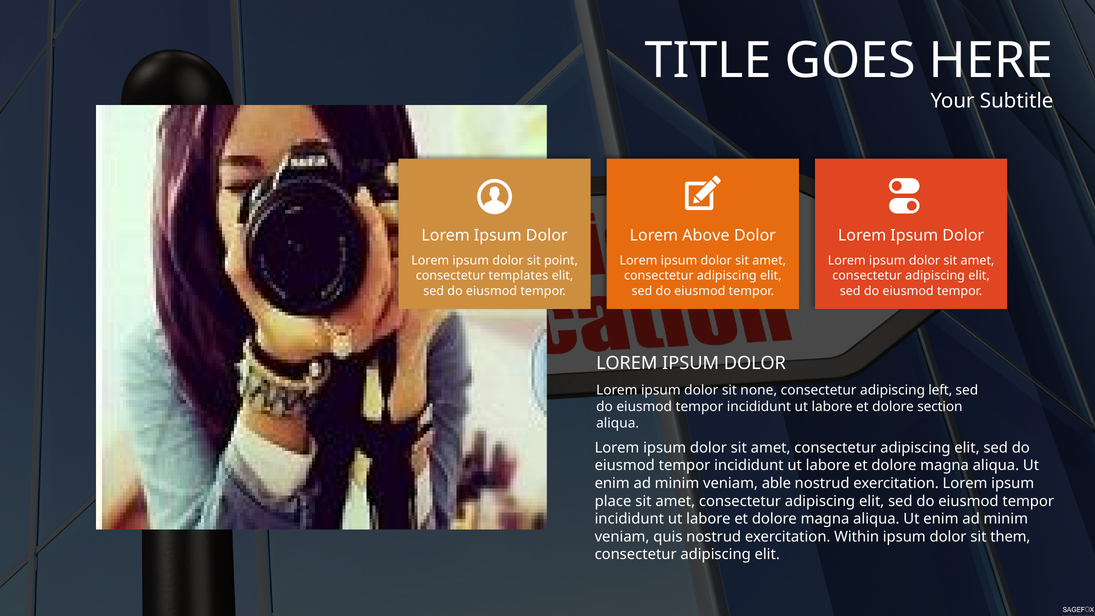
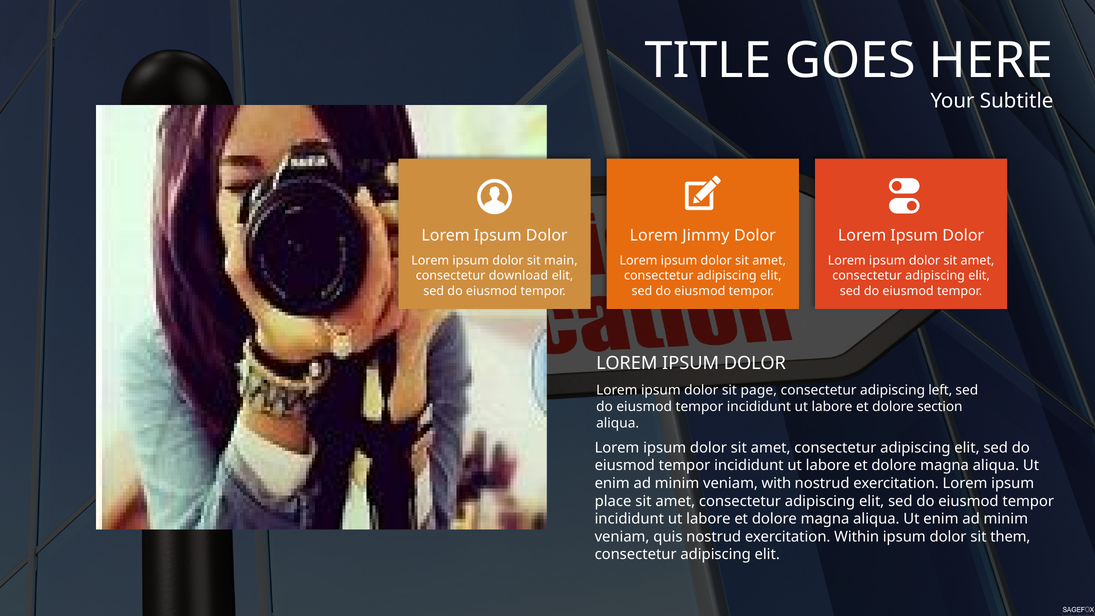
Above: Above -> Jimmy
point: point -> main
templates: templates -> download
none: none -> page
able: able -> with
